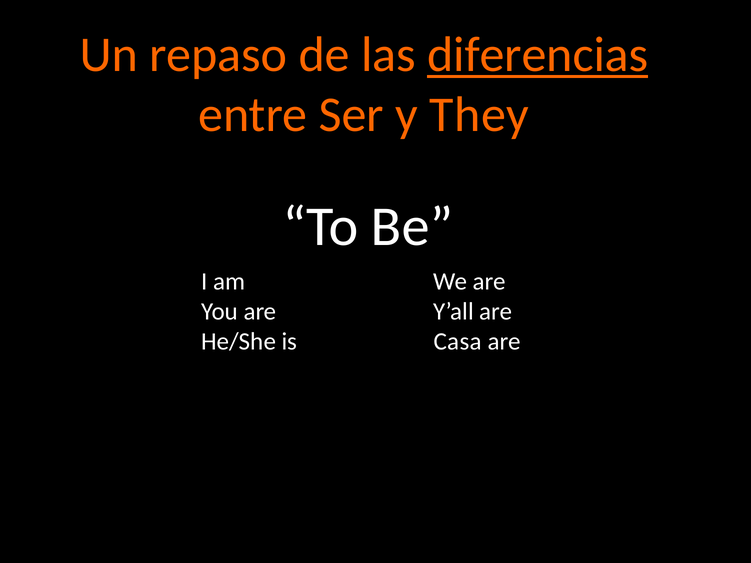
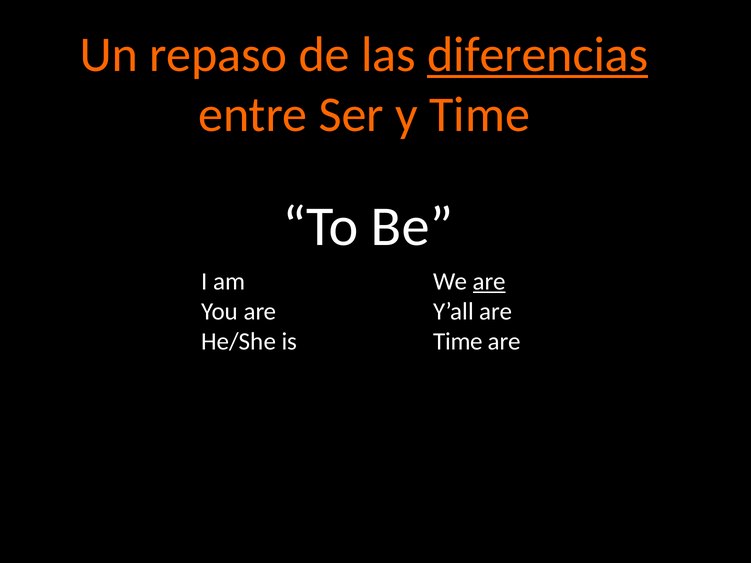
y They: They -> Time
are at (489, 281) underline: none -> present
Casa at (458, 341): Casa -> Time
